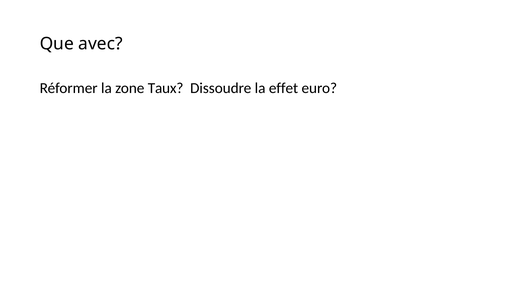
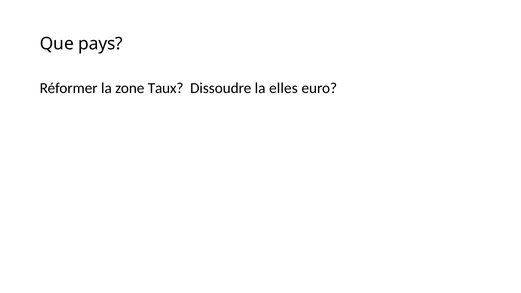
avec: avec -> pays
effet: effet -> elles
